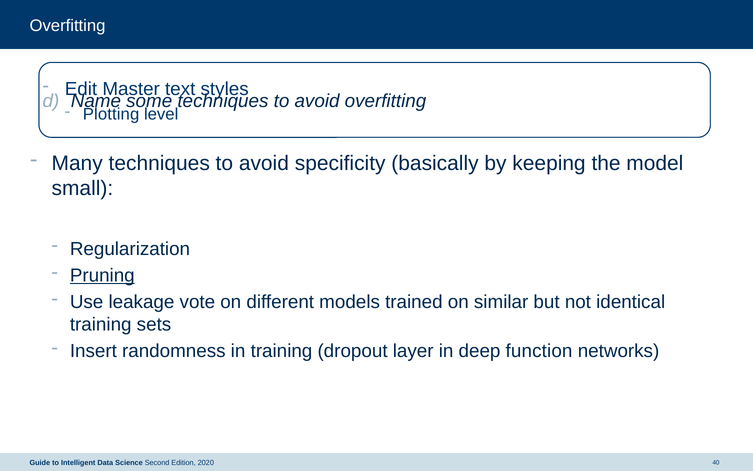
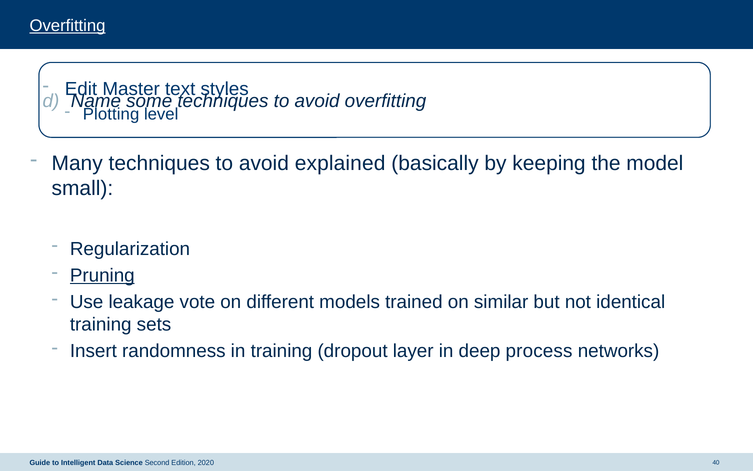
Overfitting at (68, 26) underline: none -> present
specificity: specificity -> explained
function: function -> process
